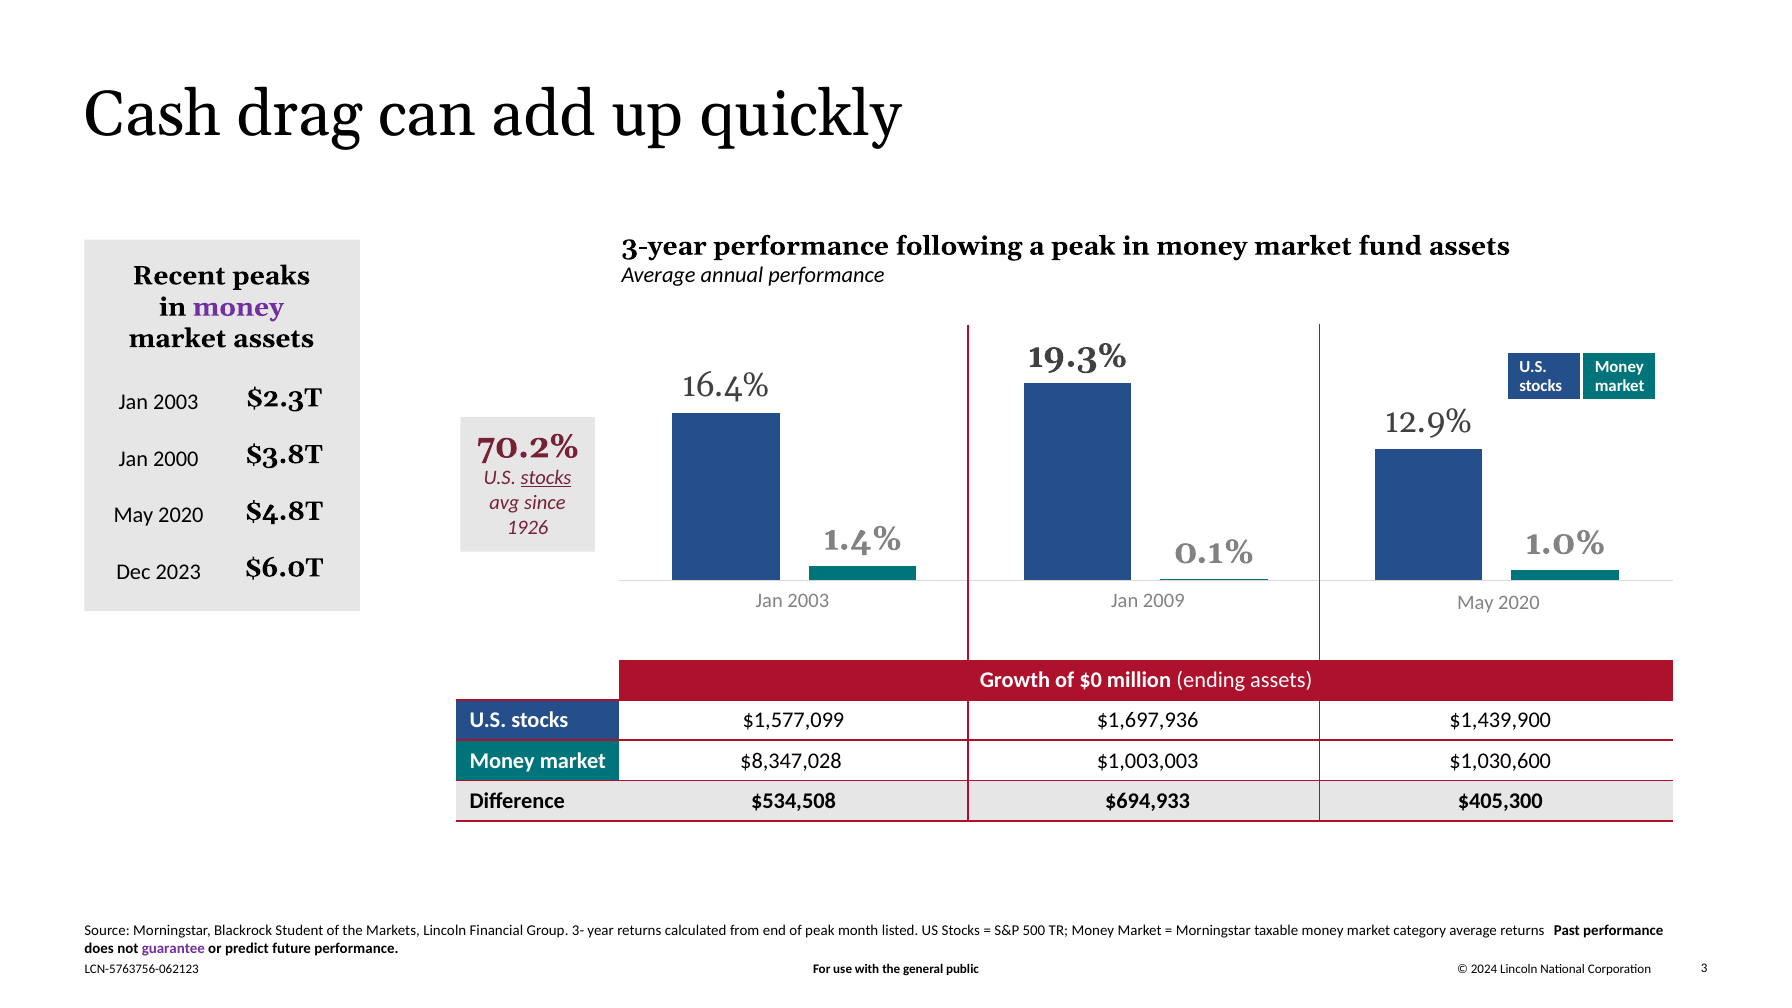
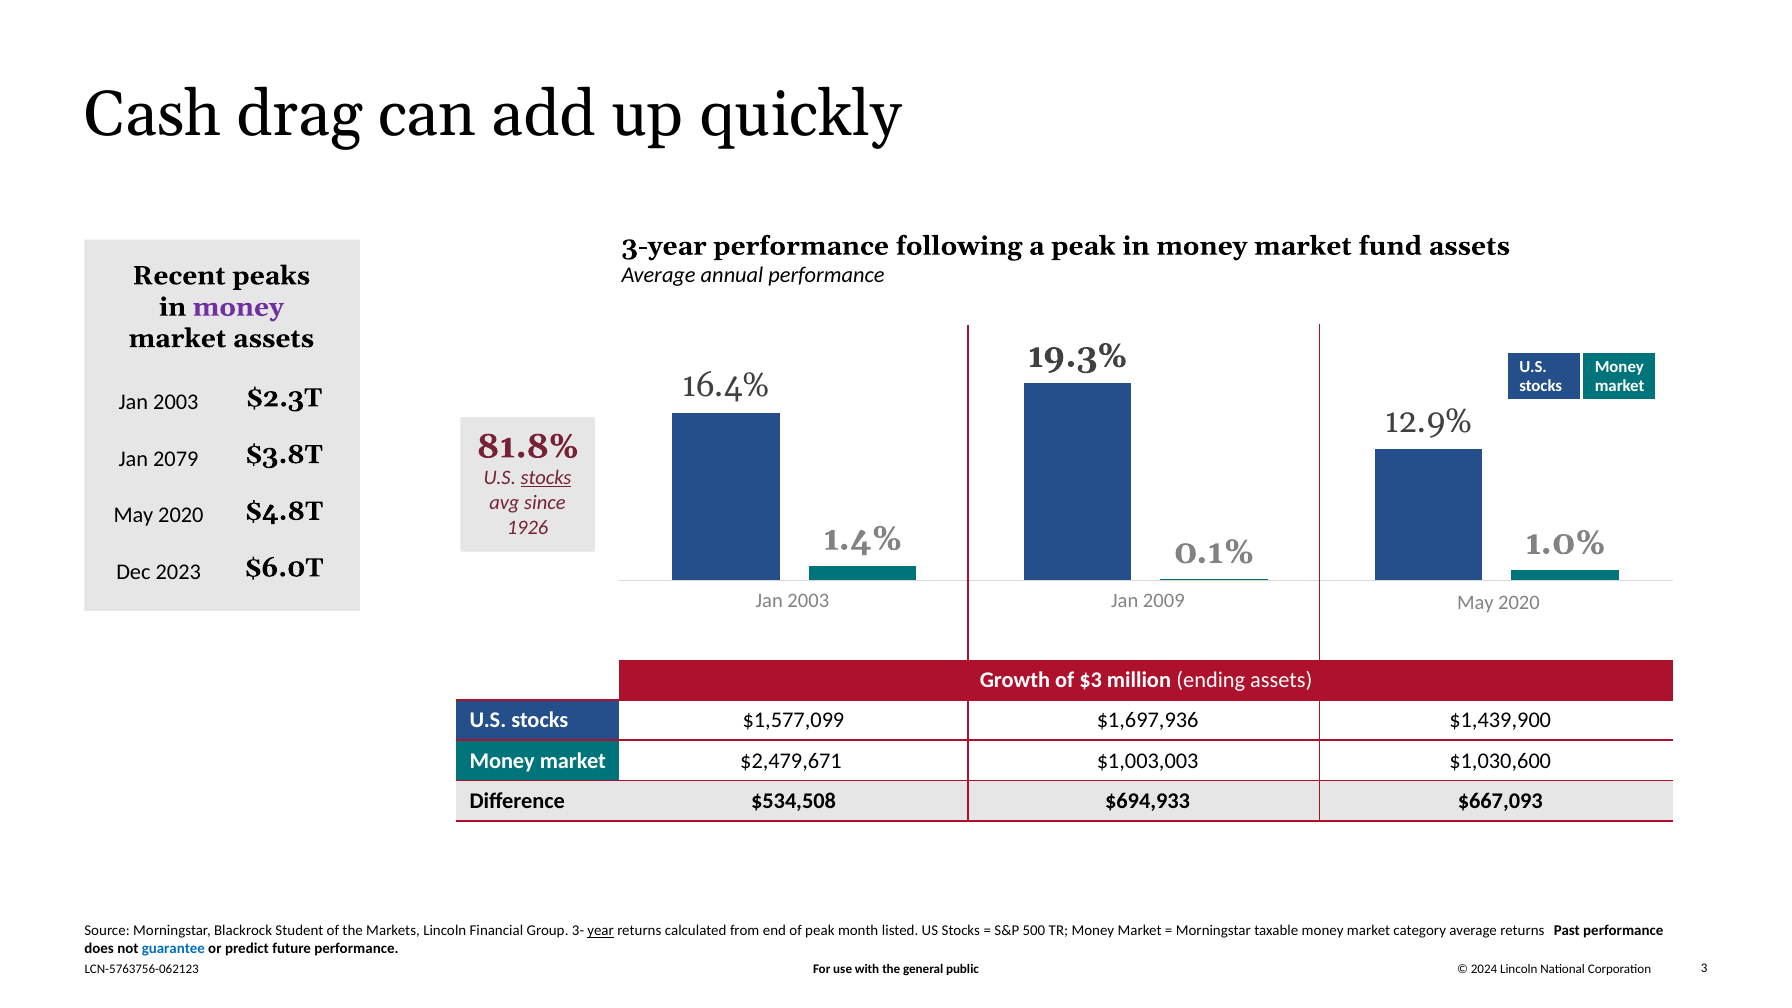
70.2%: 70.2% -> 81.8%
2000: 2000 -> 2079
$0: $0 -> $3
$8,347,028: $8,347,028 -> $2,479,671
$405,300: $405,300 -> $667,093
year underline: none -> present
guarantee colour: purple -> blue
